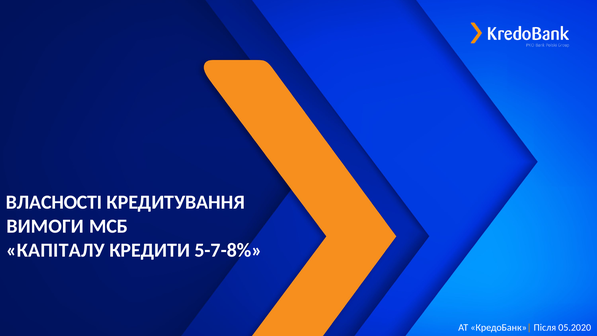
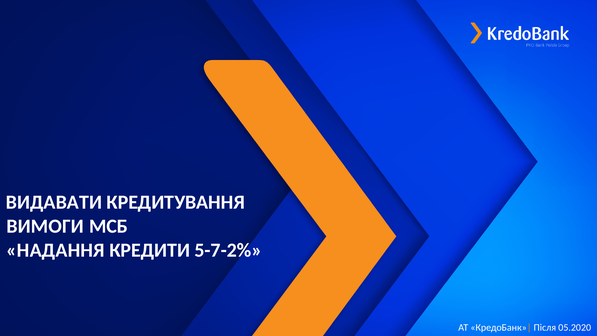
ВЛАСНОСТІ: ВЛАСНОСТІ -> ВИДАВАТИ
КАПІТАЛУ: КАПІТАЛУ -> НАДАННЯ
5-7-8%: 5-7-8% -> 5-7-2%
